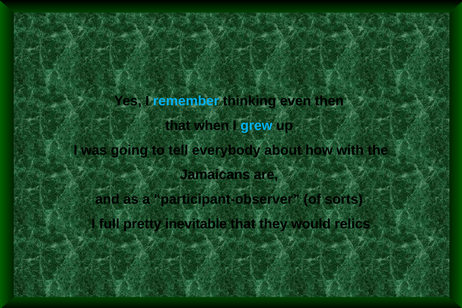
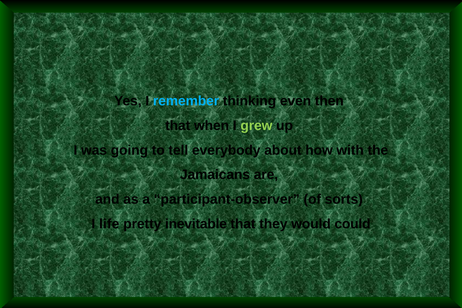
grew colour: light blue -> light green
full: full -> life
relics: relics -> could
